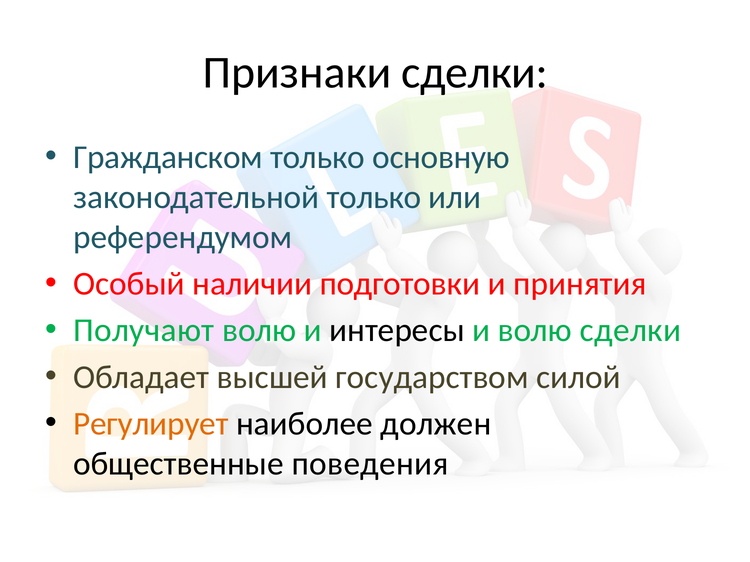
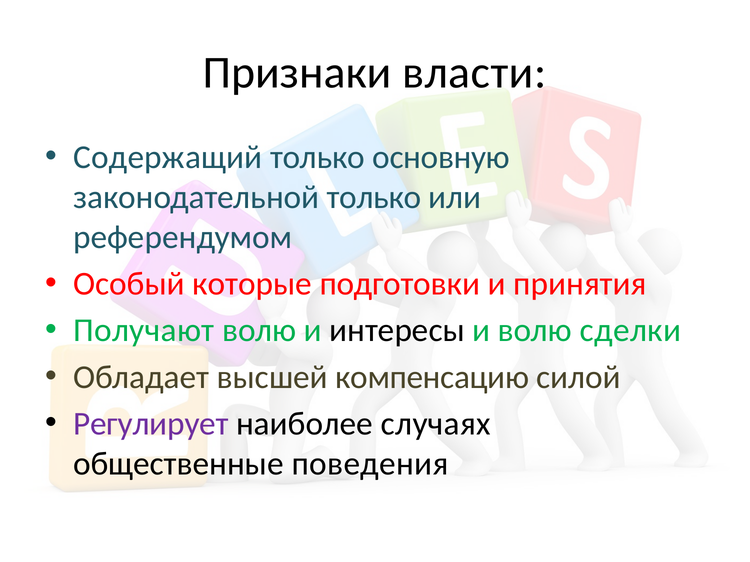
Признаки сделки: сделки -> власти
Гражданском: Гражданском -> Содержащий
наличии: наличии -> которые
государством: государством -> компенсацию
Регулирует colour: orange -> purple
должен: должен -> случаях
